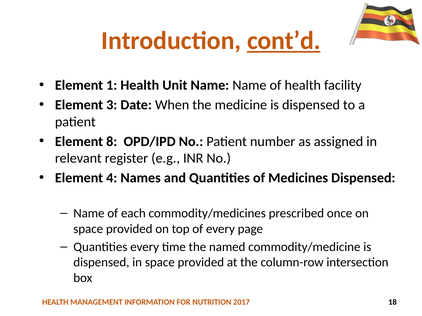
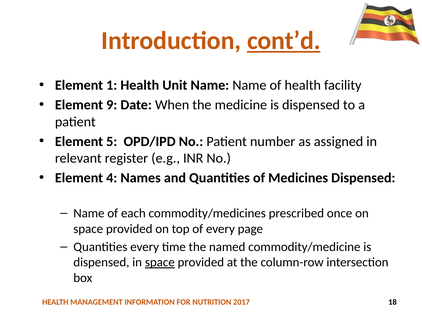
3: 3 -> 9
8: 8 -> 5
space at (160, 263) underline: none -> present
